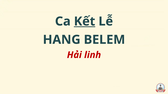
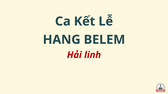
Kết underline: present -> none
